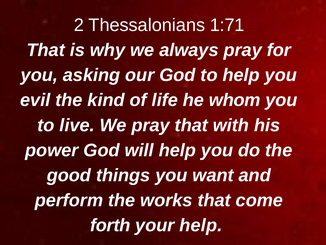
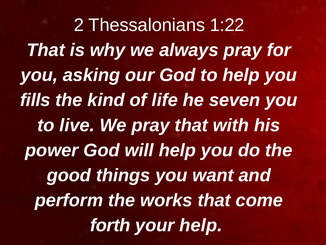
1:71: 1:71 -> 1:22
evil: evil -> fills
whom: whom -> seven
